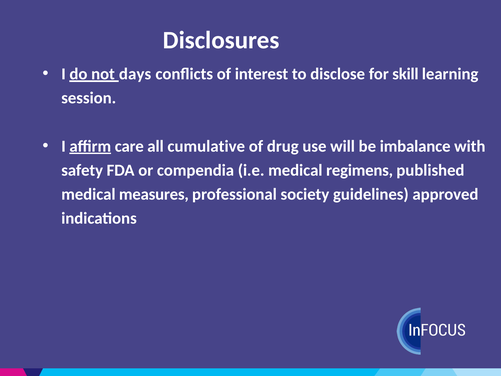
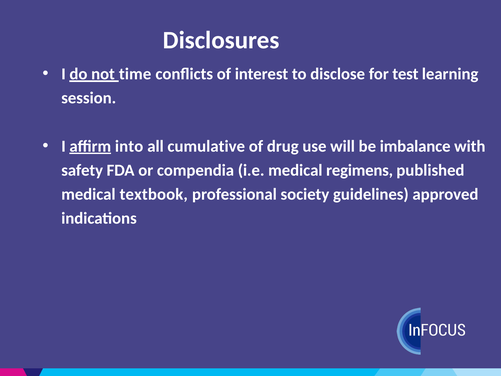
days: days -> time
skill: skill -> test
care: care -> into
measures: measures -> textbook
